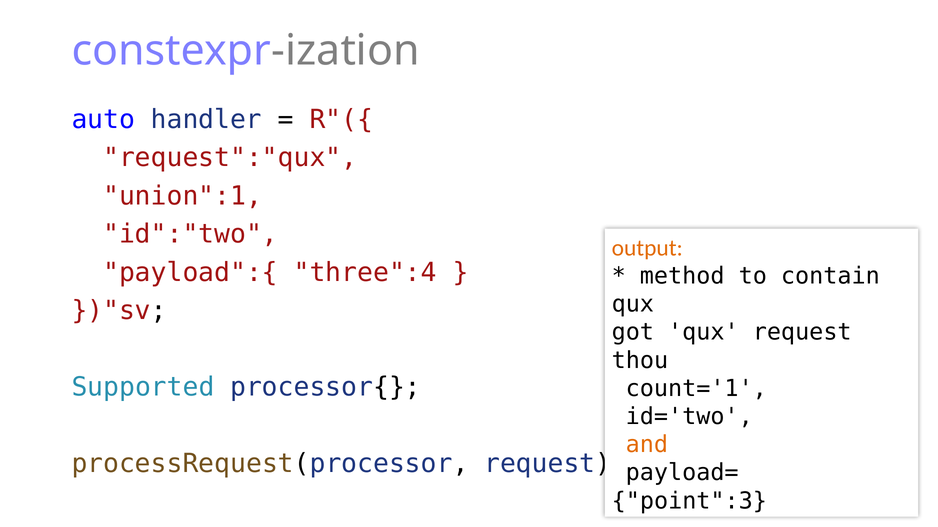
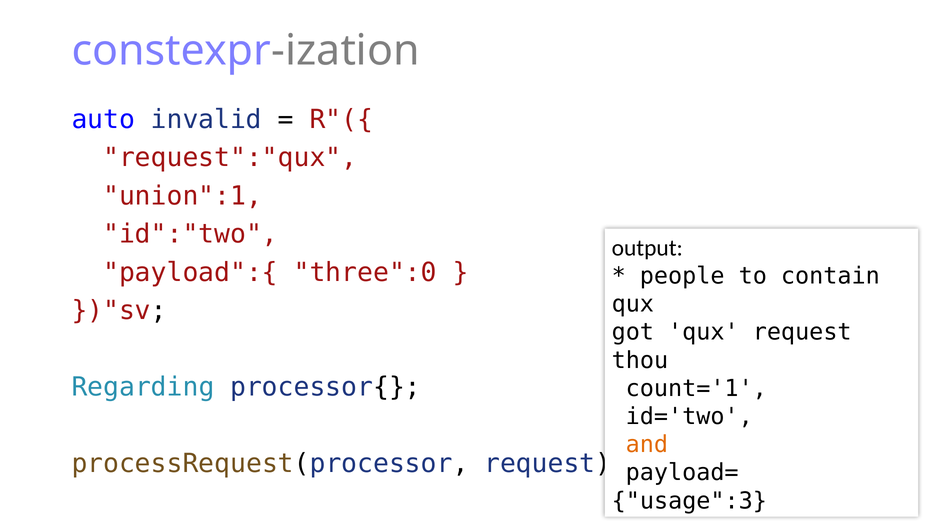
handler: handler -> invalid
output colour: orange -> black
three":4: three":4 -> three":0
method: method -> people
Supported: Supported -> Regarding
point":3: point":3 -> usage":3
